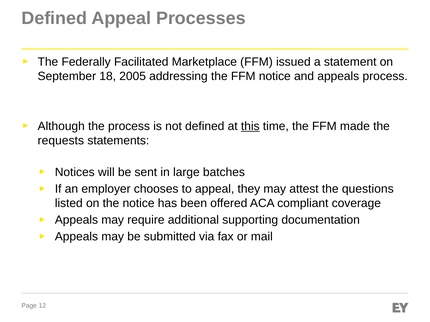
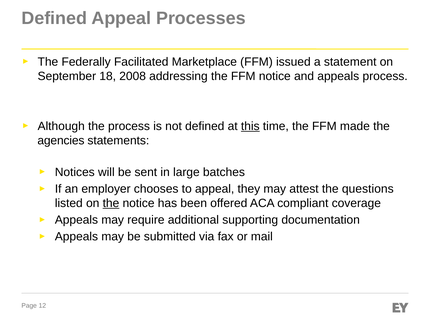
2005: 2005 -> 2008
requests: requests -> agencies
the at (111, 204) underline: none -> present
